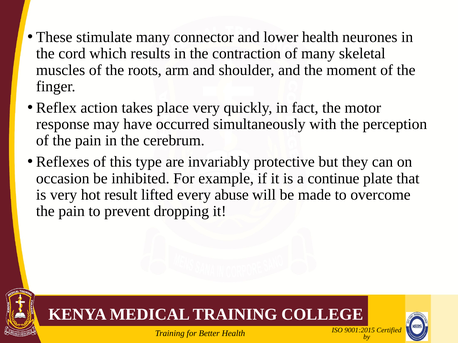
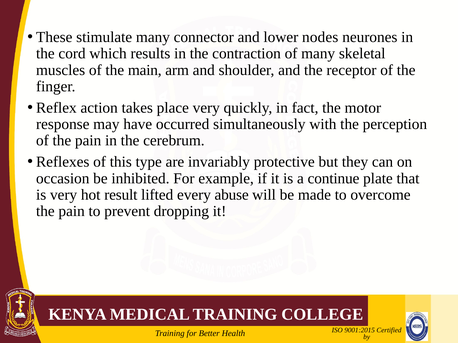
lower health: health -> nodes
roots: roots -> main
moment: moment -> receptor
